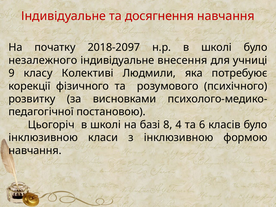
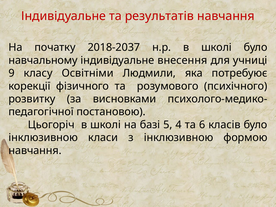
досягнення: досягнення -> результатів
2018-2097: 2018-2097 -> 2018-2037
незалежного: незалежного -> навчальному
Колективі: Колективі -> Освітніми
8: 8 -> 5
